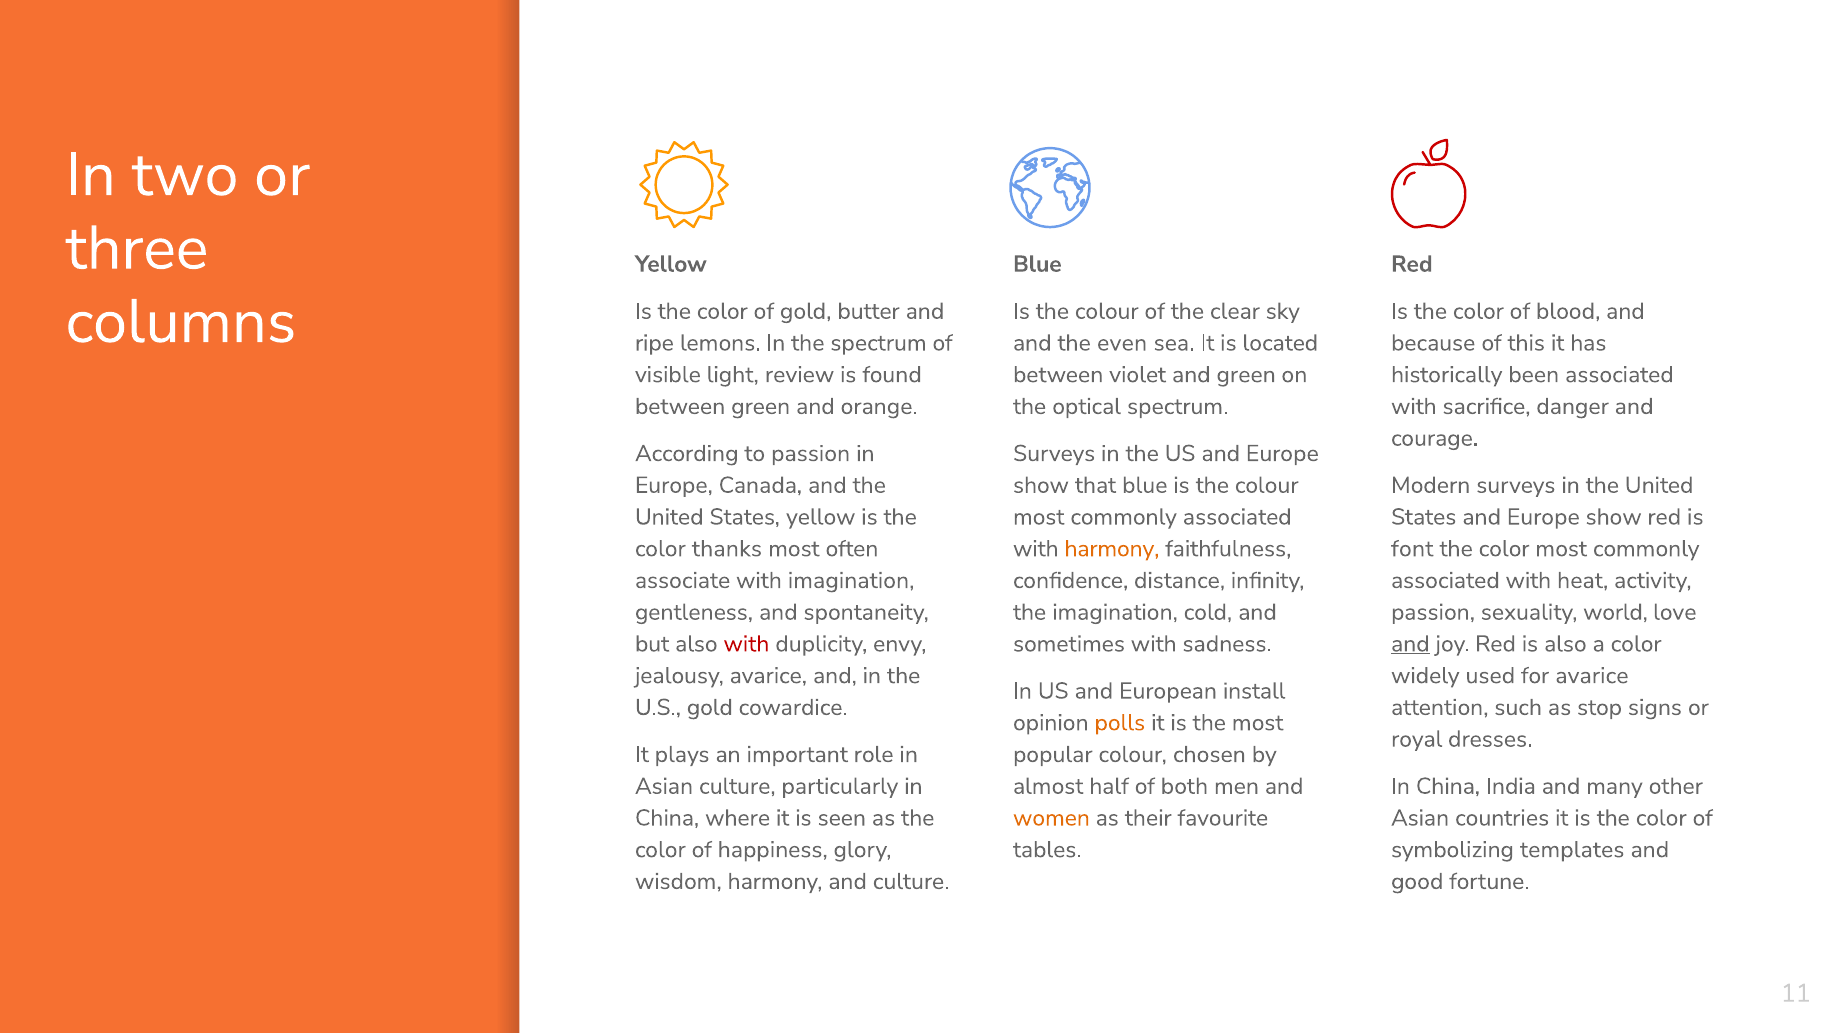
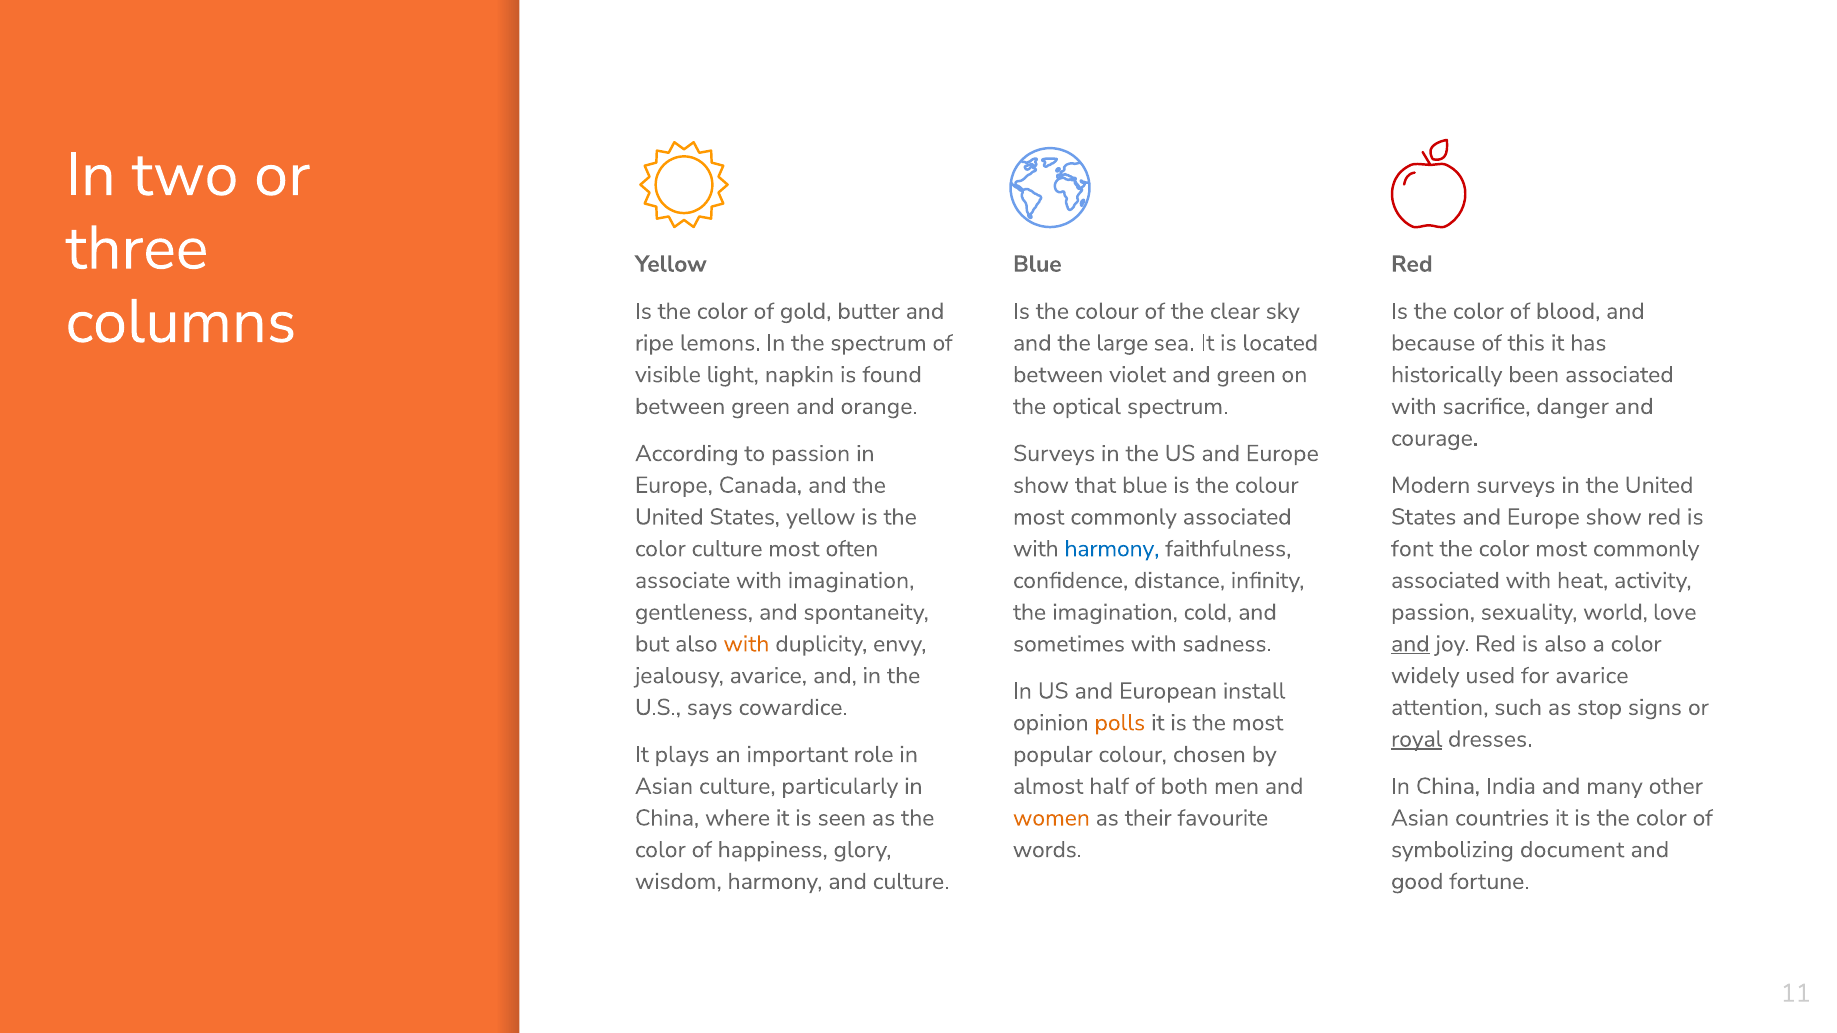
even: even -> large
review: review -> napkin
color thanks: thanks -> culture
harmony at (1112, 549) colour: orange -> blue
with at (746, 644) colour: red -> orange
U.S gold: gold -> says
royal underline: none -> present
tables: tables -> words
templates: templates -> document
